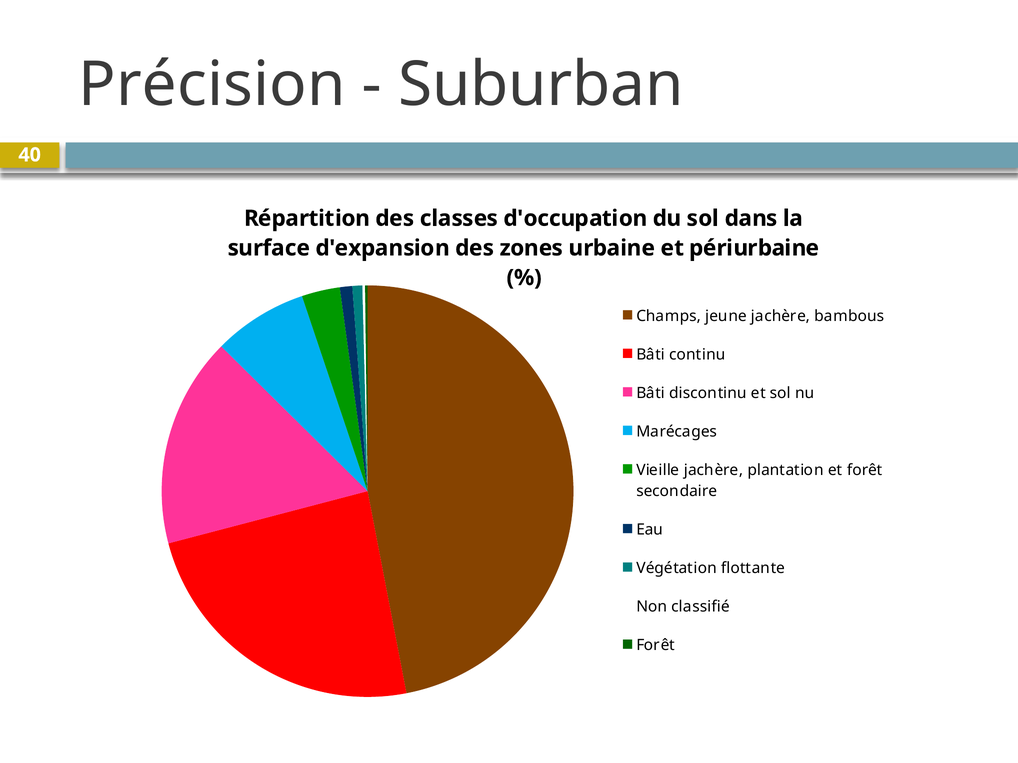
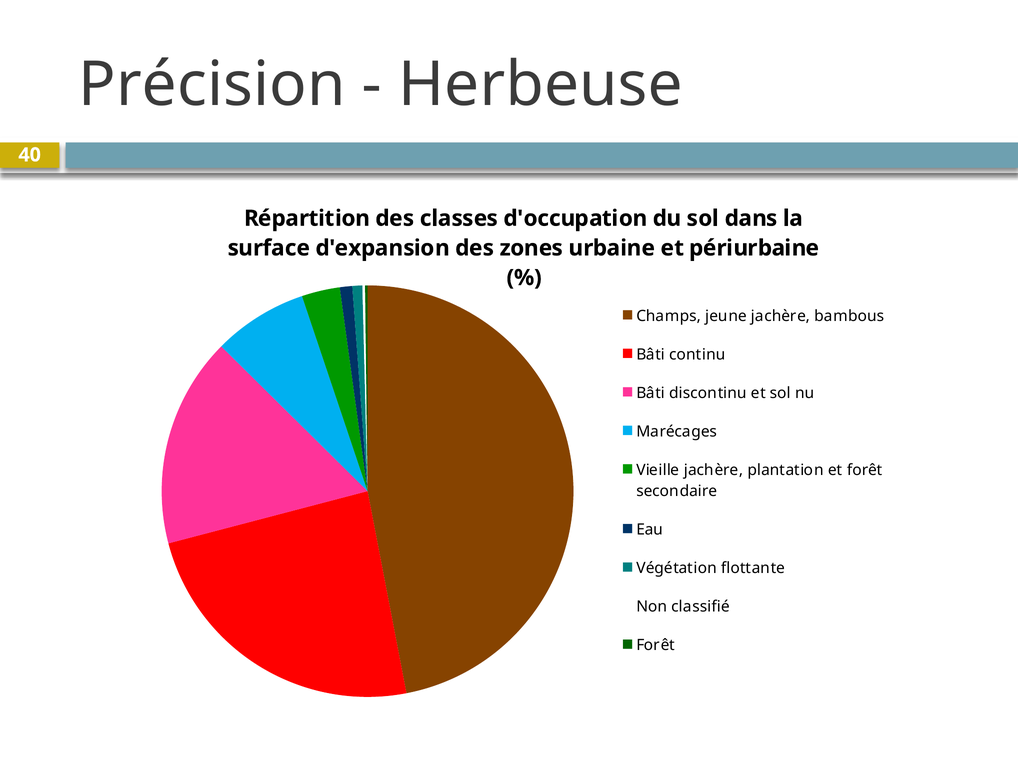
Suburban: Suburban -> Herbeuse
